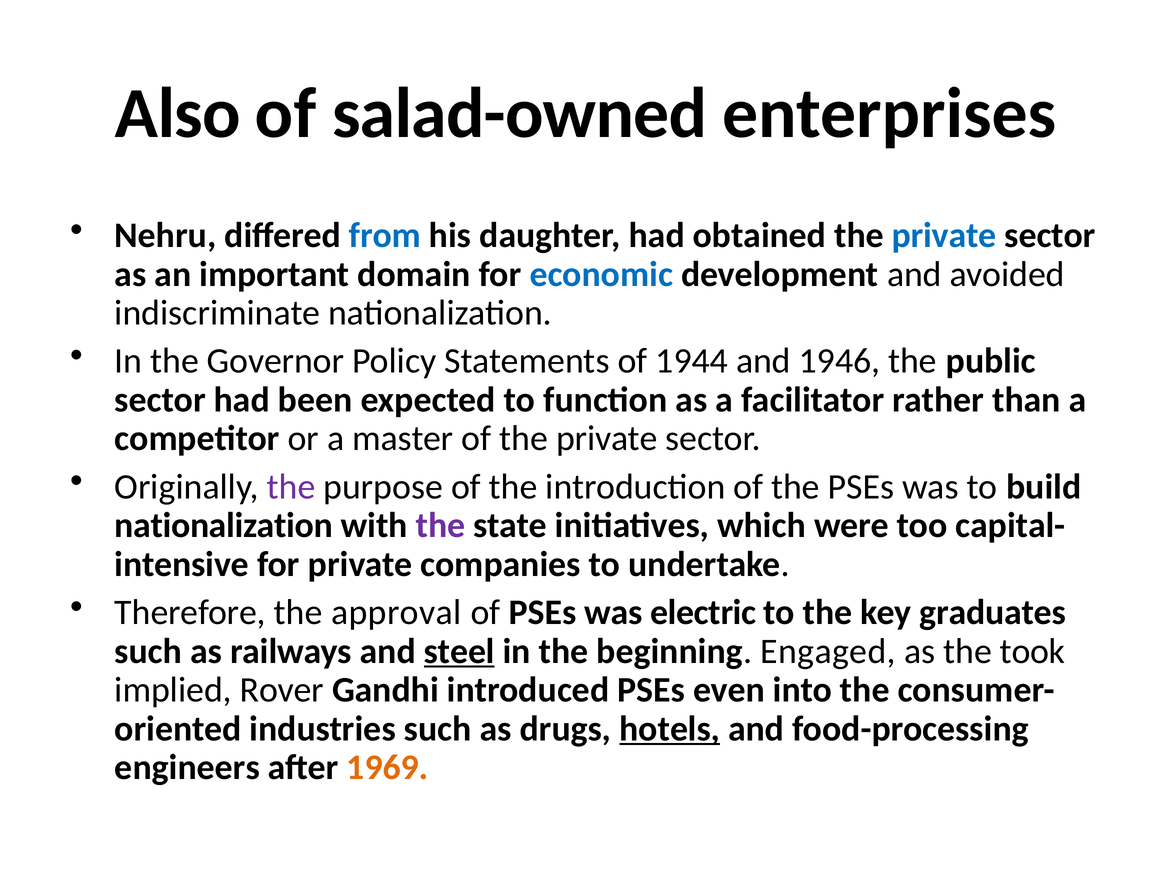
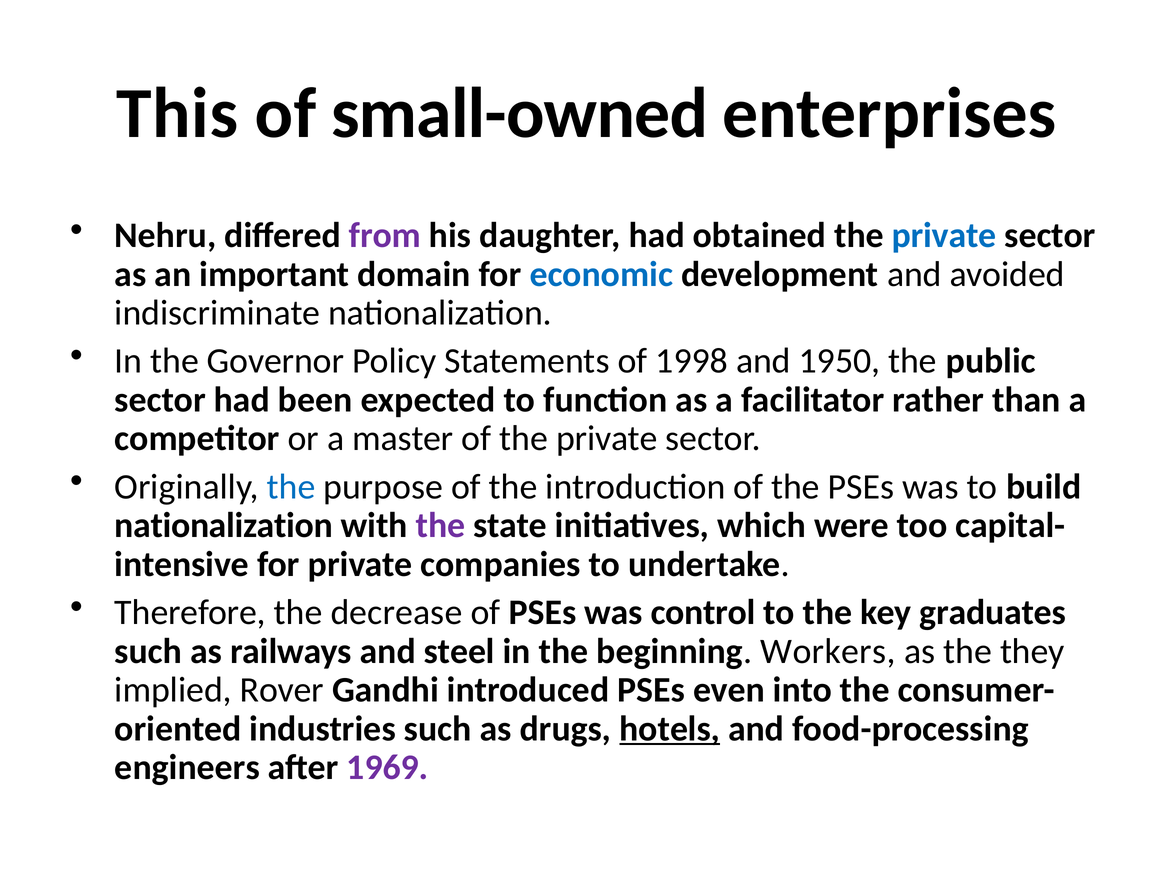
Also: Also -> This
salad-owned: salad-owned -> small-owned
from colour: blue -> purple
1944: 1944 -> 1998
1946: 1946 -> 1950
the at (291, 487) colour: purple -> blue
approval: approval -> decrease
electric: electric -> control
steel underline: present -> none
Engaged: Engaged -> Workers
took: took -> they
1969 colour: orange -> purple
